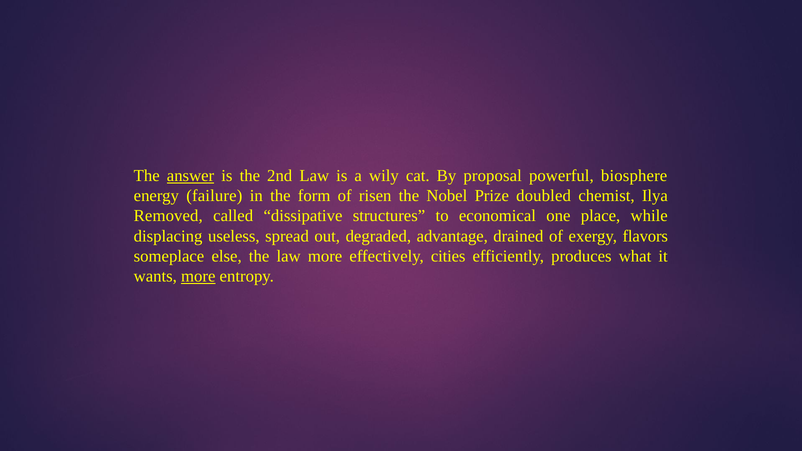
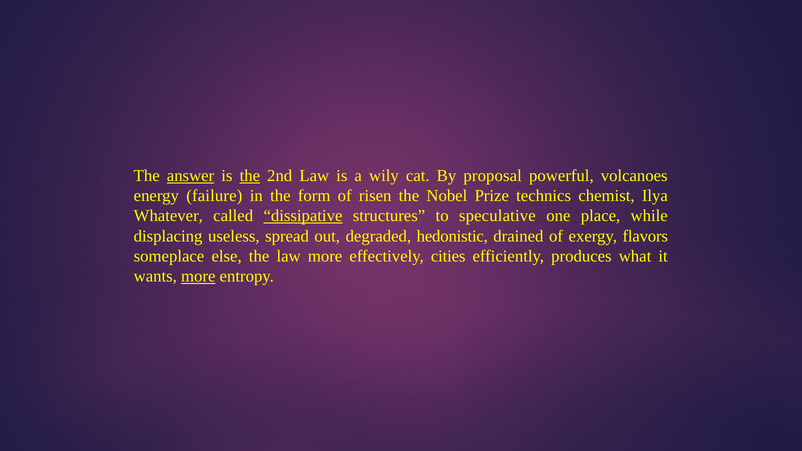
the at (250, 176) underline: none -> present
biosphere: biosphere -> volcanoes
doubled: doubled -> technics
Removed: Removed -> Whatever
dissipative underline: none -> present
economical: economical -> speculative
advantage: advantage -> hedonistic
